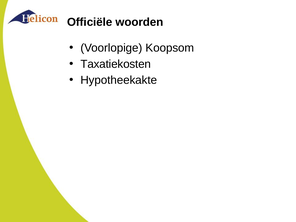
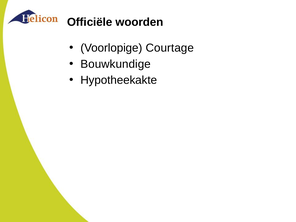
Koopsom: Koopsom -> Courtage
Taxatiekosten: Taxatiekosten -> Bouwkundige
